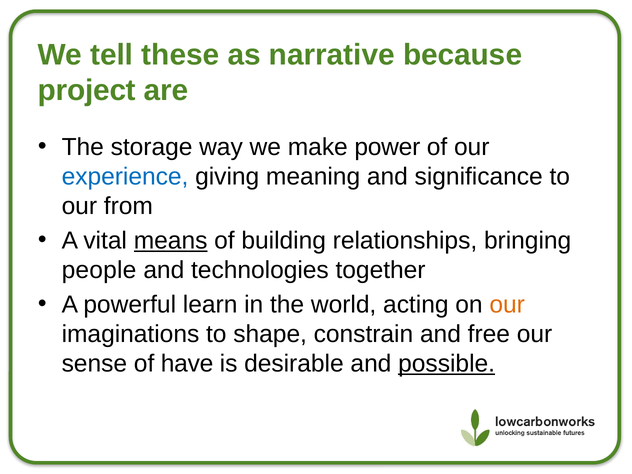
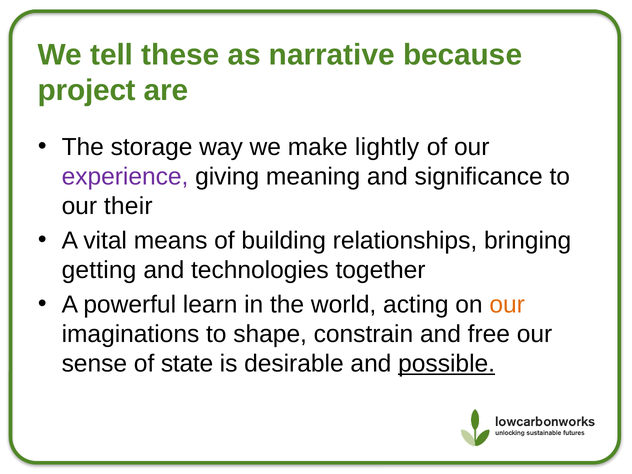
power: power -> lightly
experience colour: blue -> purple
from: from -> their
means underline: present -> none
people: people -> getting
have: have -> state
